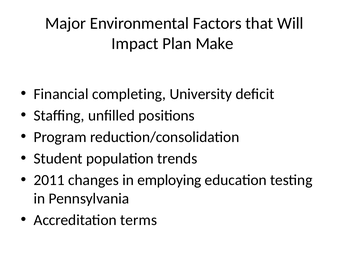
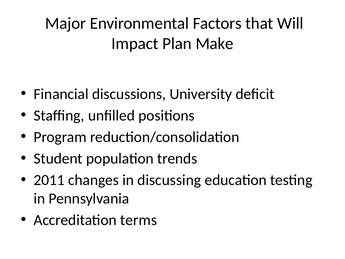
completing: completing -> discussions
employing: employing -> discussing
